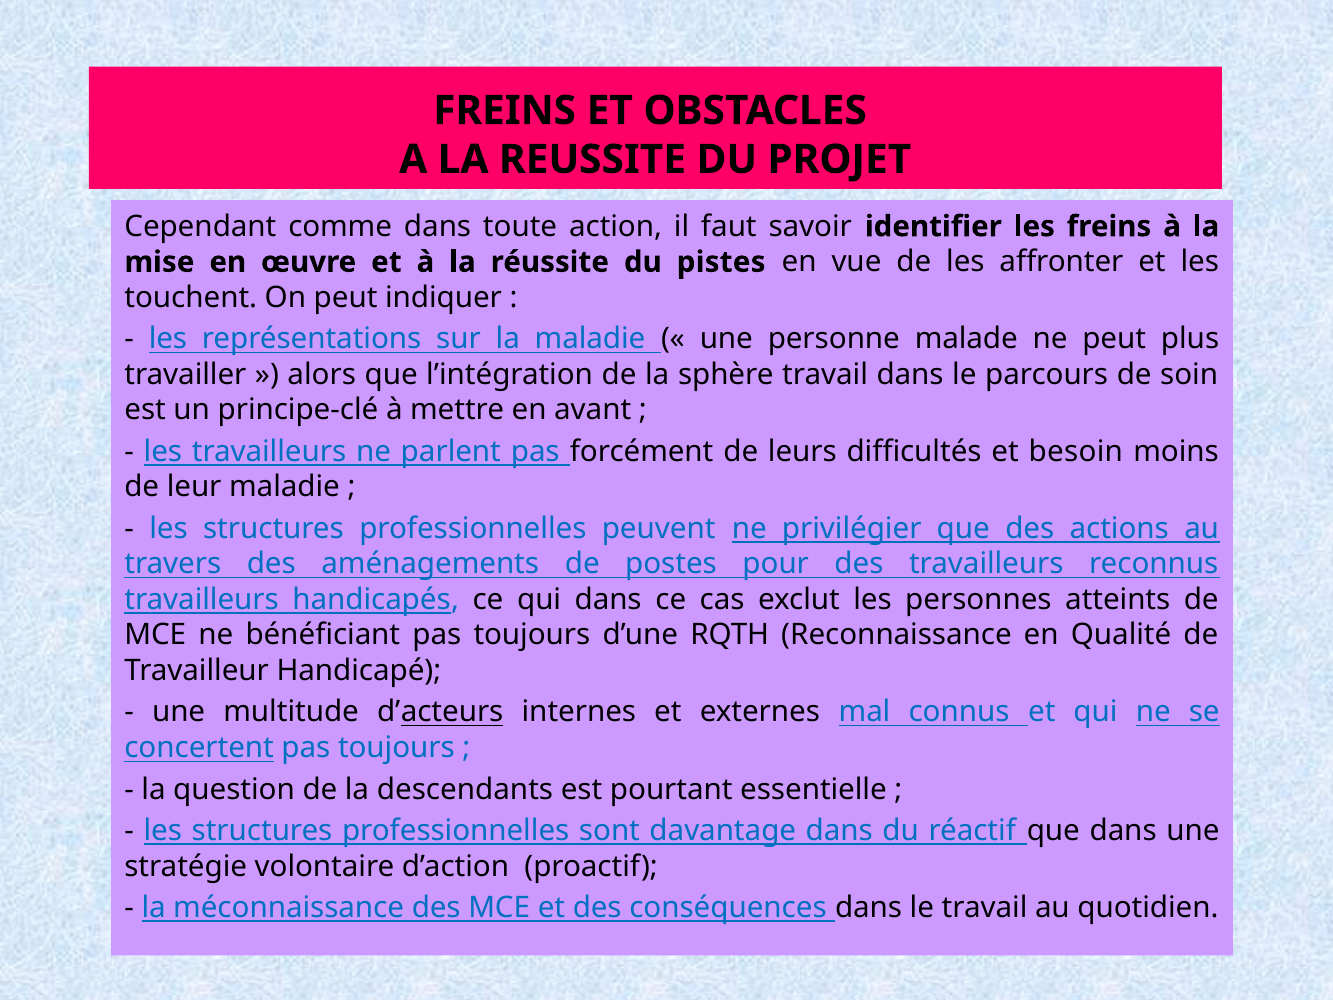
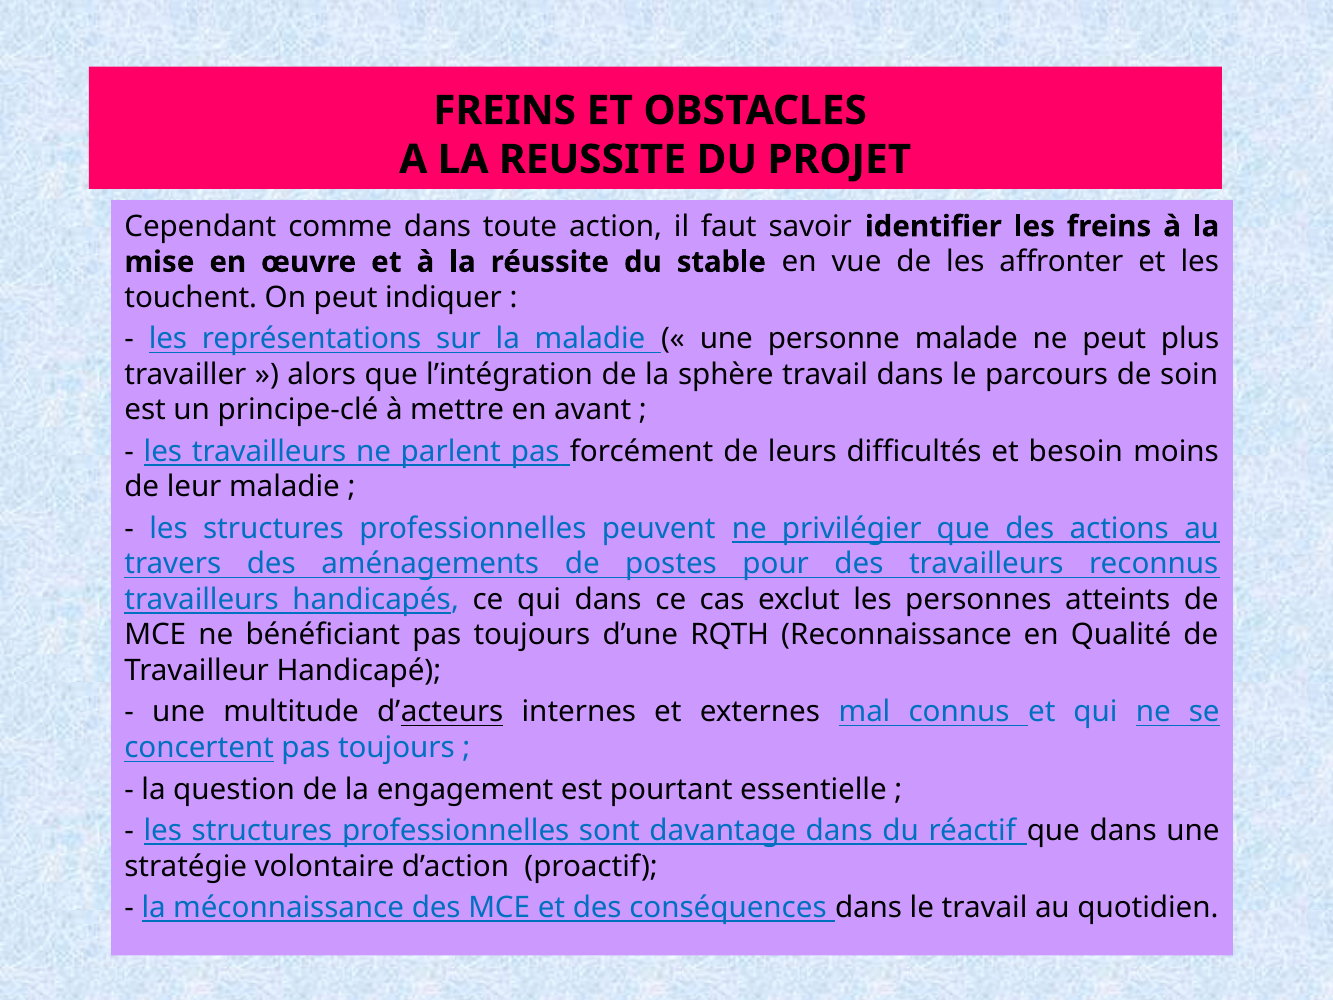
pistes: pistes -> stable
descendants: descendants -> engagement
